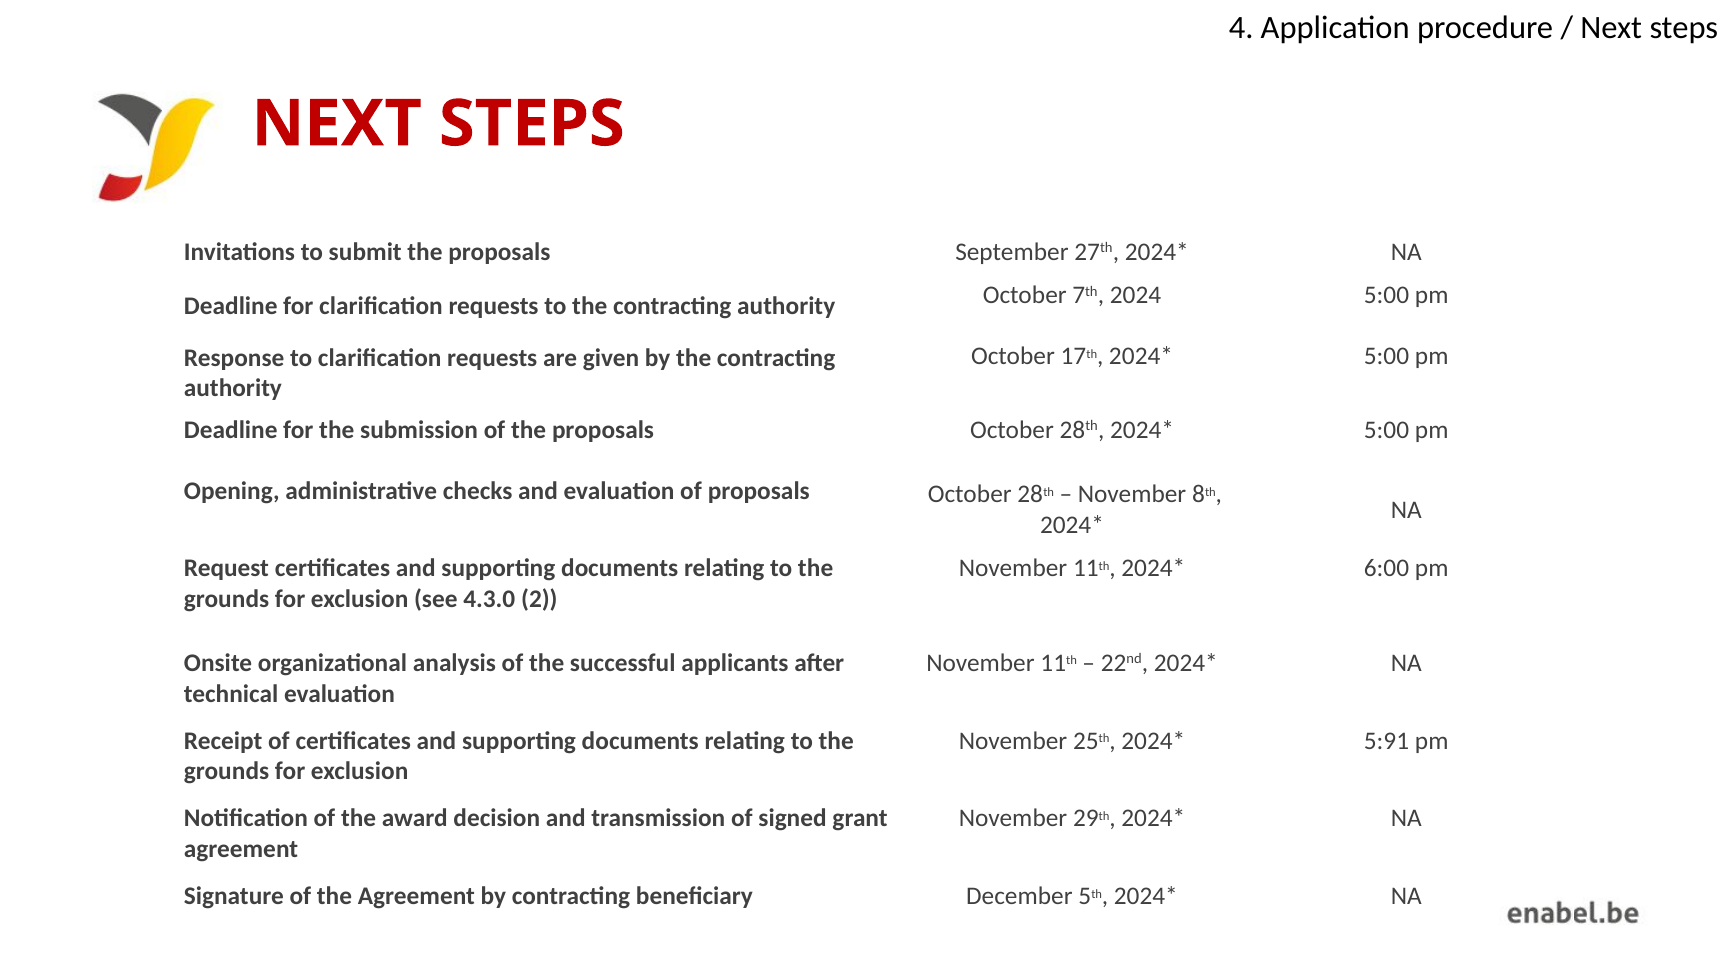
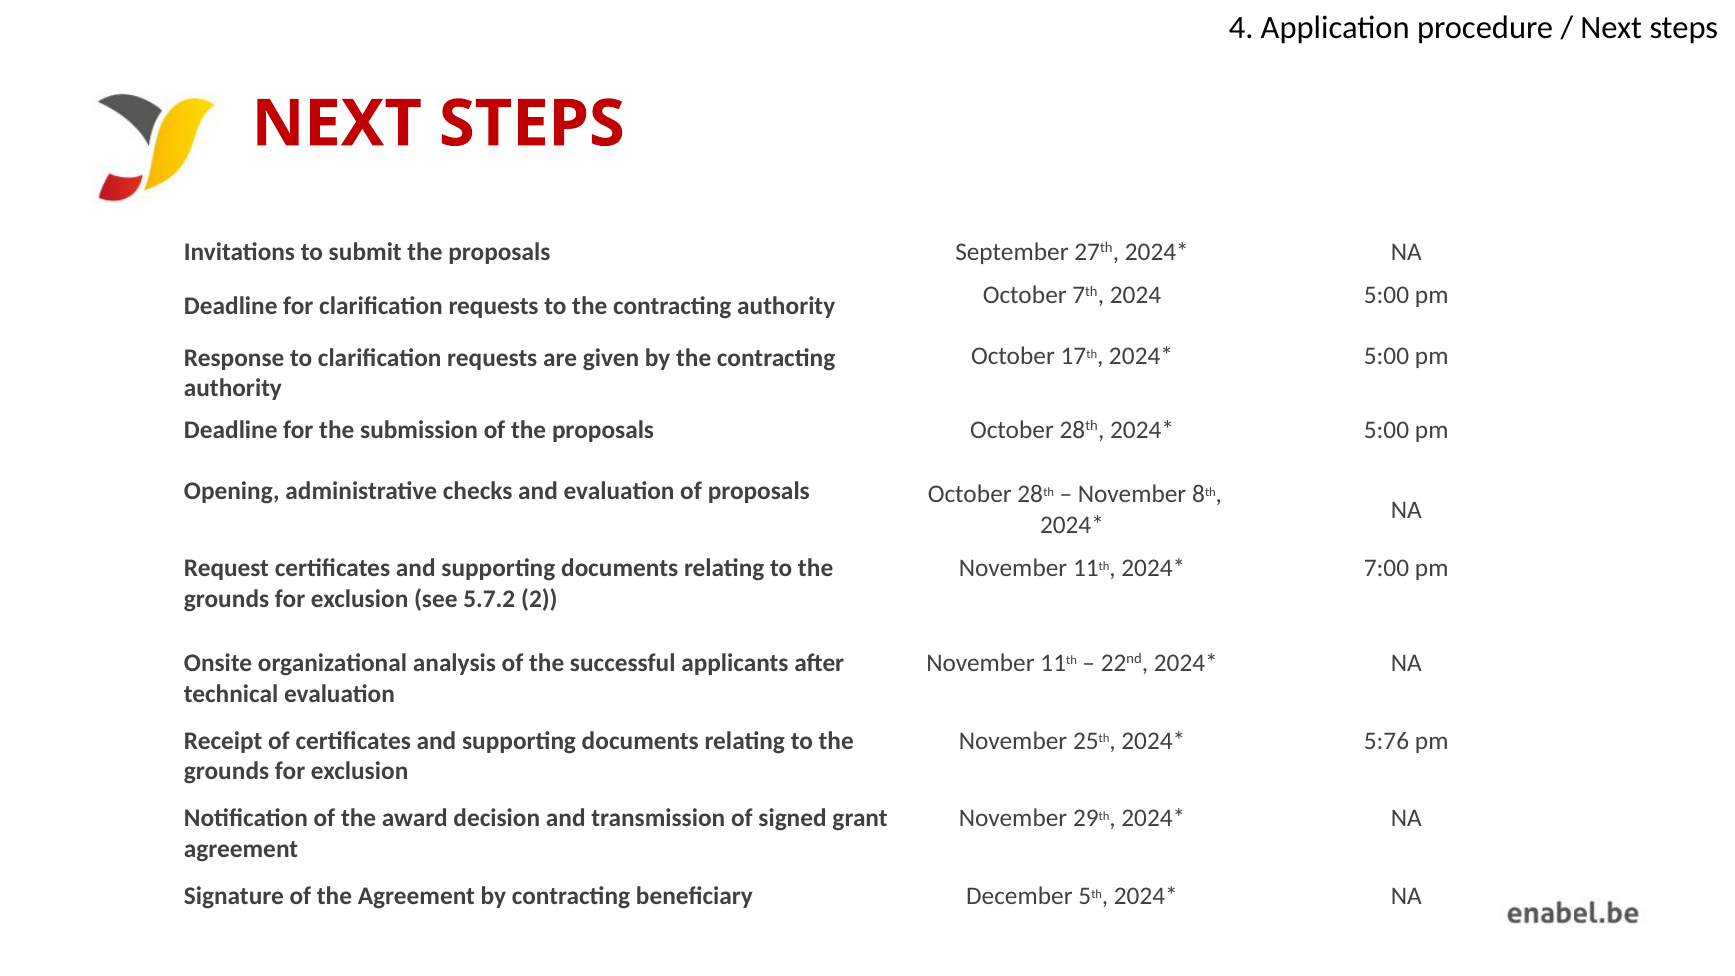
6:00: 6:00 -> 7:00
4.3.0: 4.3.0 -> 5.7.2
5:91: 5:91 -> 5:76
